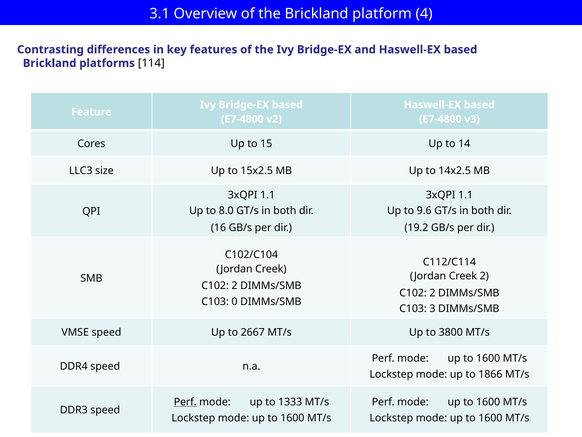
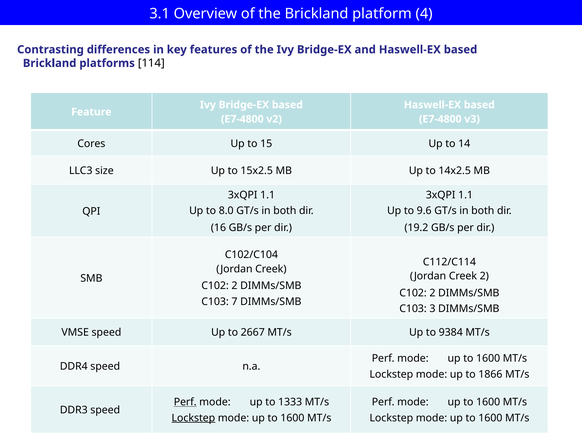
0: 0 -> 7
3800: 3800 -> 9384
Lockstep at (193, 417) underline: none -> present
